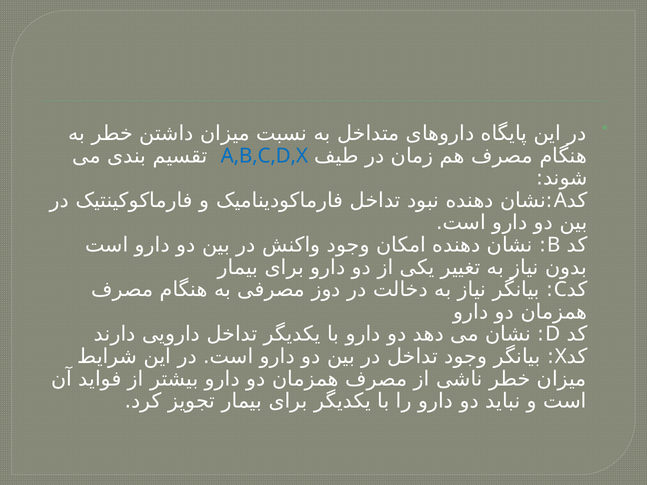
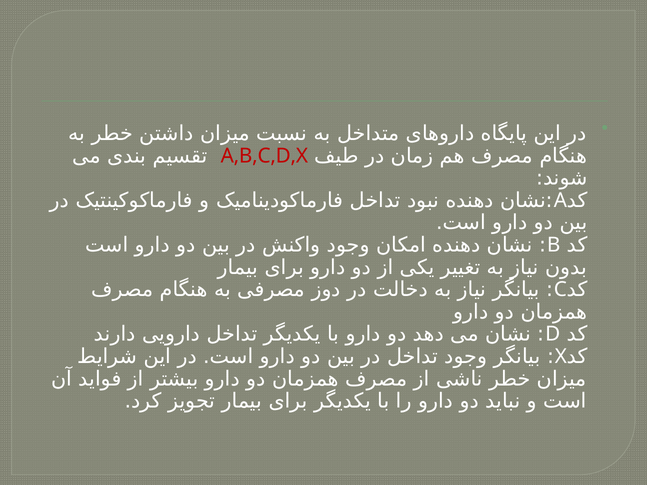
A,B,C,D,X colour: blue -> red
